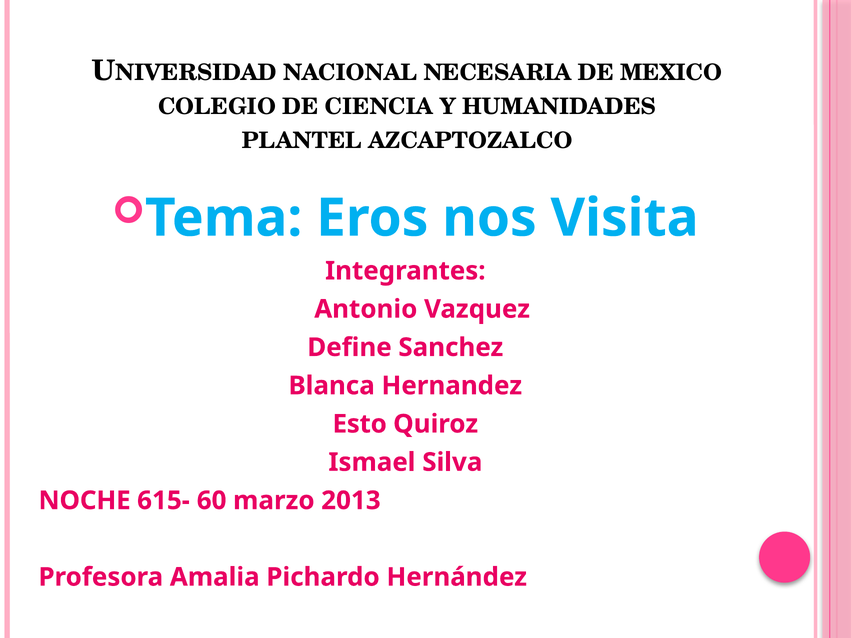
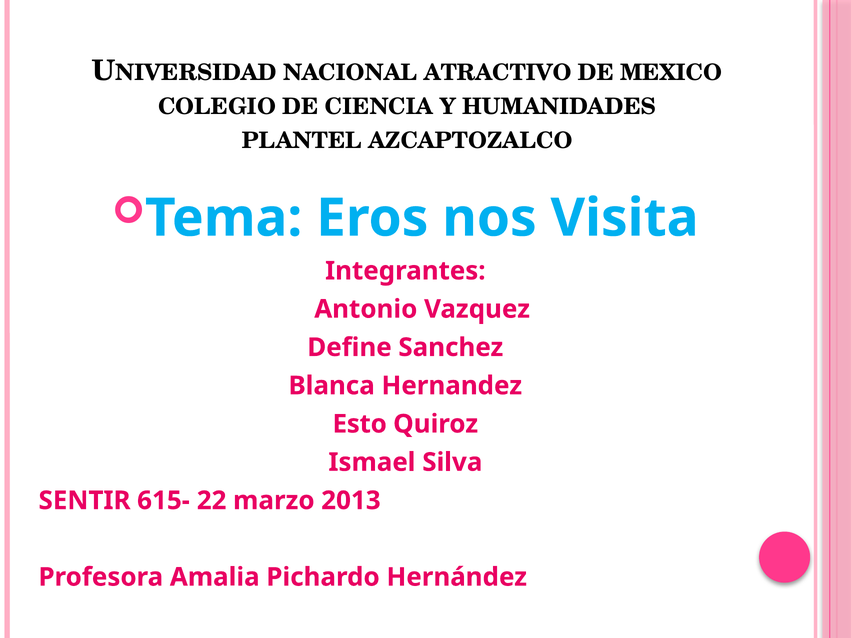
NECESARIA: NECESARIA -> ATRACTIVO
NOCHE: NOCHE -> SENTIR
60: 60 -> 22
